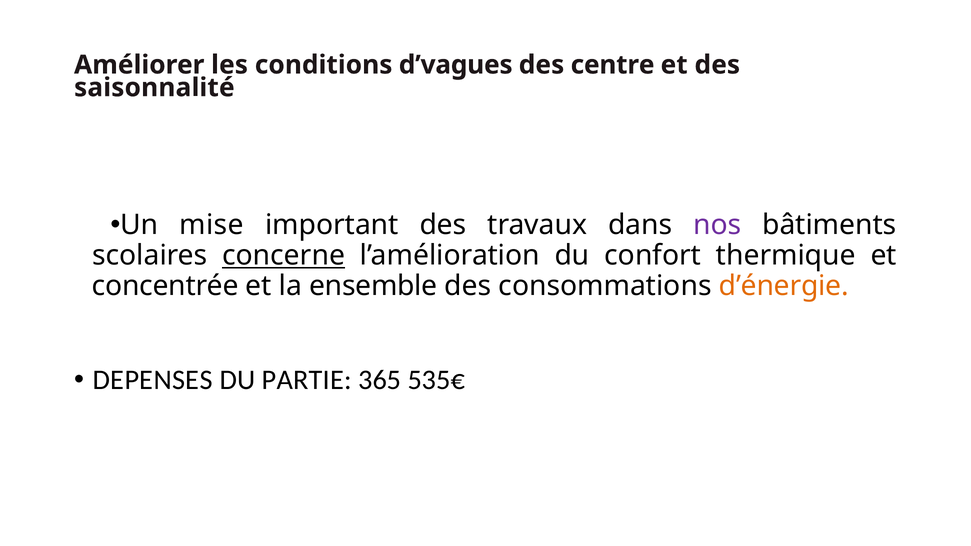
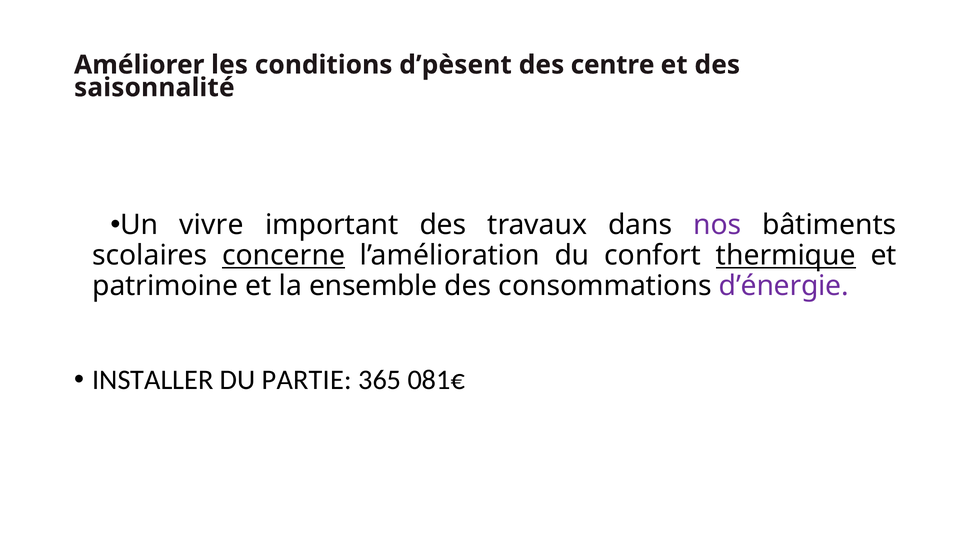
d’vagues: d’vagues -> d’pèsent
mise: mise -> vivre
thermique underline: none -> present
concentrée: concentrée -> patrimoine
d’énergie colour: orange -> purple
DEPENSES: DEPENSES -> INSTALLER
535€: 535€ -> 081€
